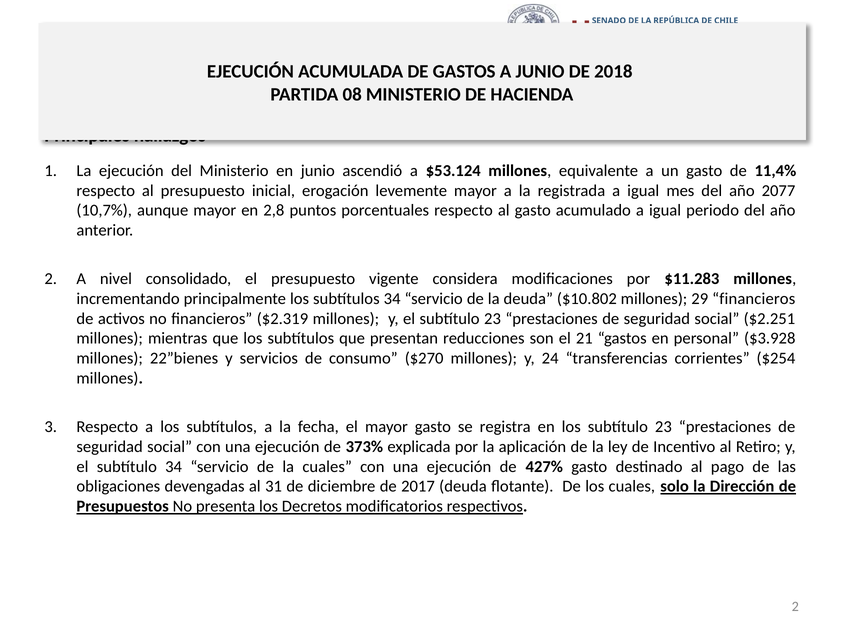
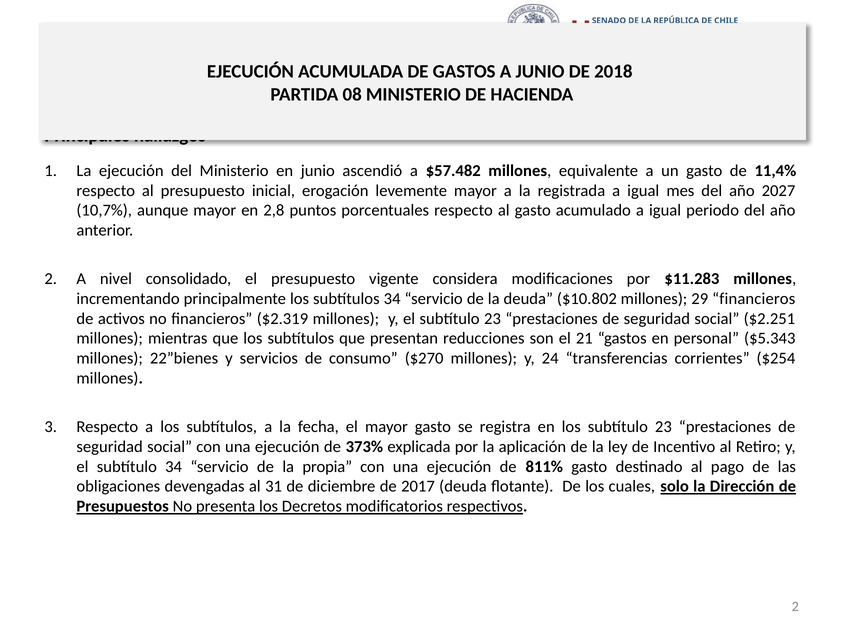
$53.124: $53.124 -> $57.482
2077: 2077 -> 2027
$3.928: $3.928 -> $5.343
la cuales: cuales -> propia
427%: 427% -> 811%
